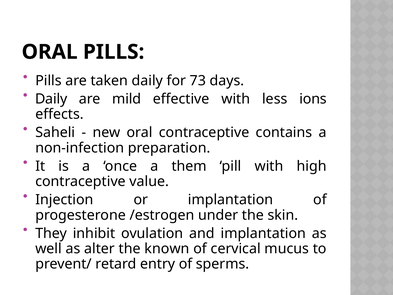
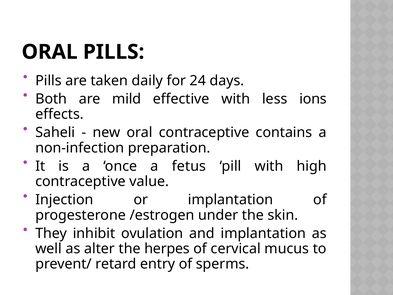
73: 73 -> 24
Daily at (51, 99): Daily -> Both
them: them -> fetus
known: known -> herpes
